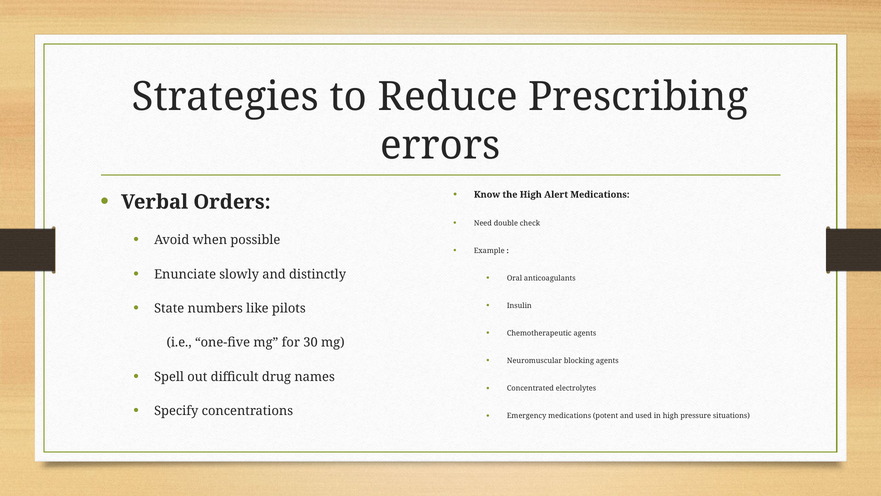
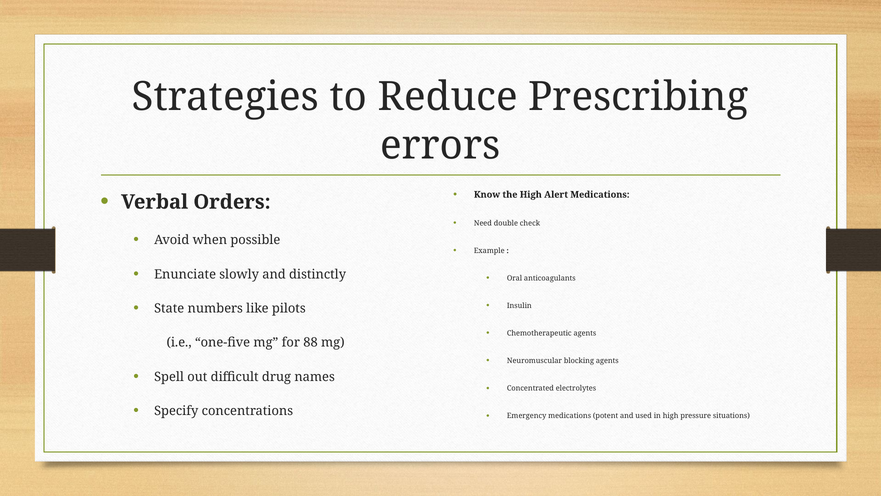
30: 30 -> 88
